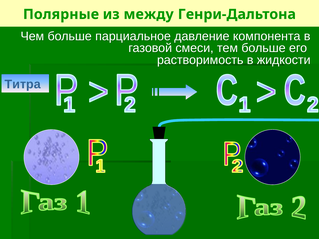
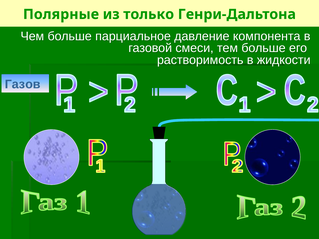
между: между -> только
Титра: Титра -> Газов
